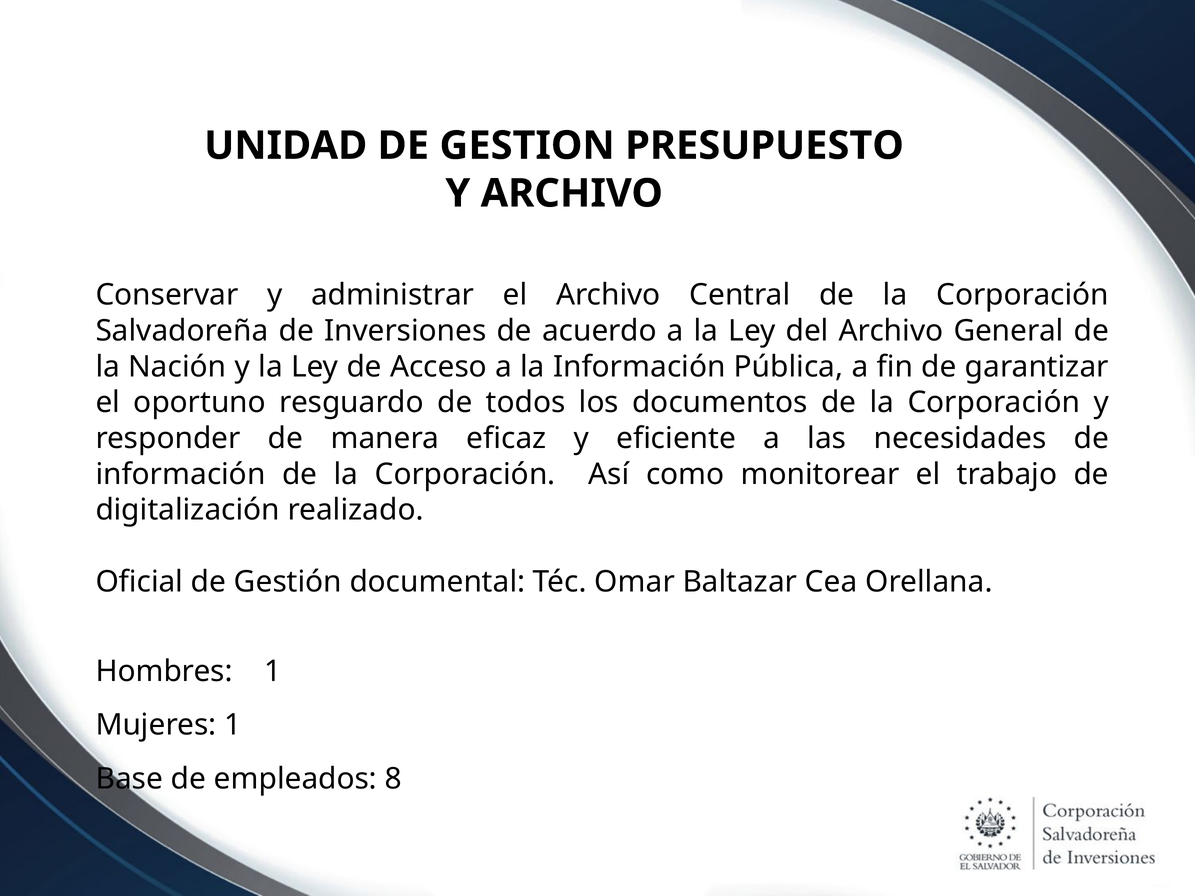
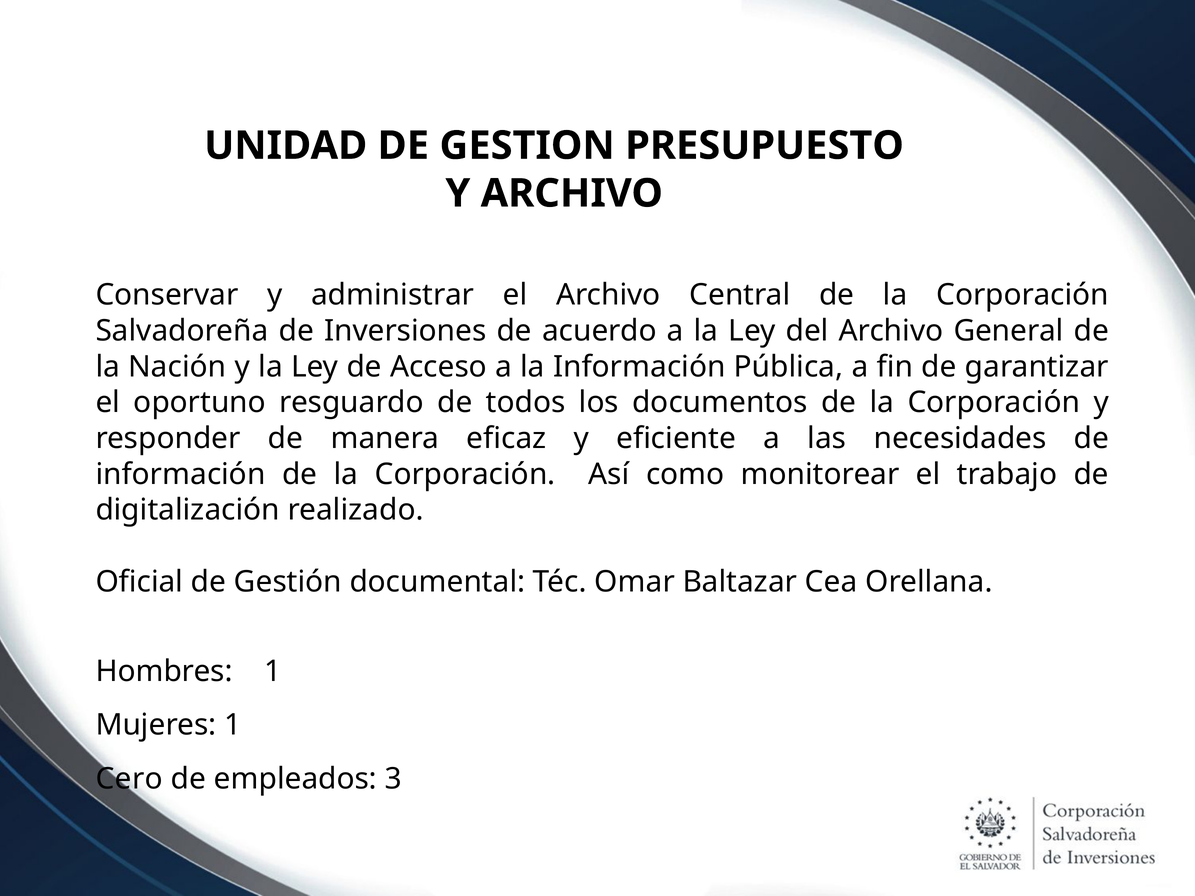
Base: Base -> Cero
8: 8 -> 3
